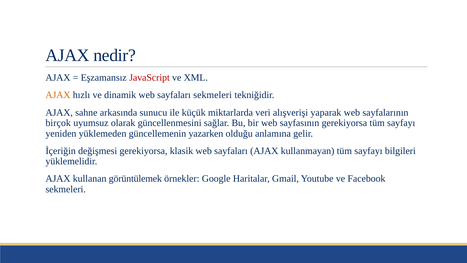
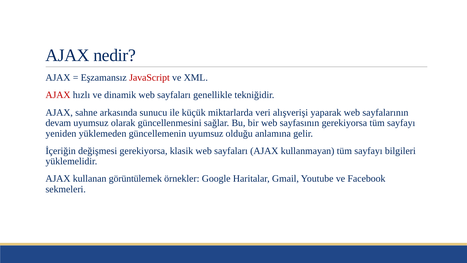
AJAX at (58, 95) colour: orange -> red
sayfaları sekmeleri: sekmeleri -> genellikle
birçok: birçok -> devam
güncellemenin yazarken: yazarken -> uyumsuz
